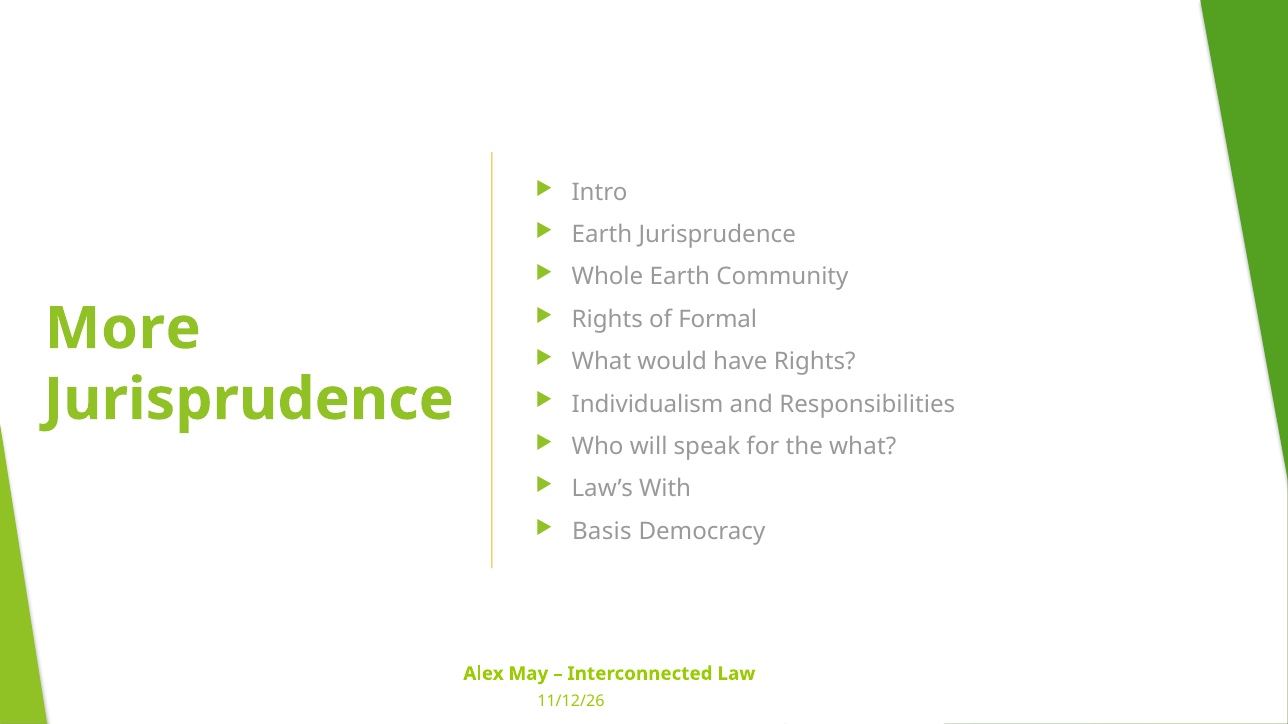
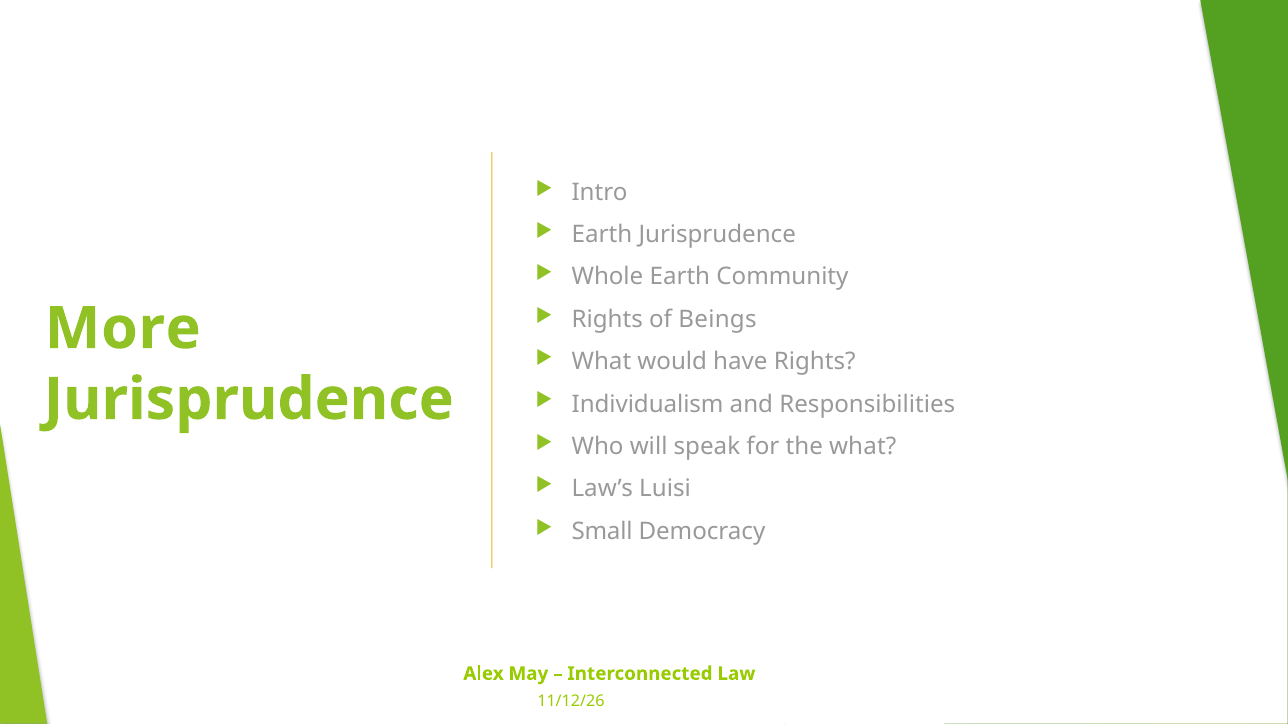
Formal: Formal -> Beings
With: With -> Luisi
Basis: Basis -> Small
